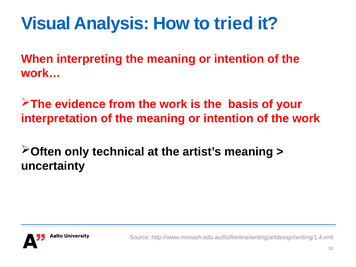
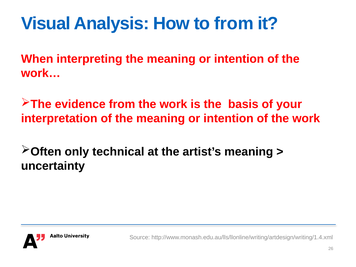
to tried: tried -> from
